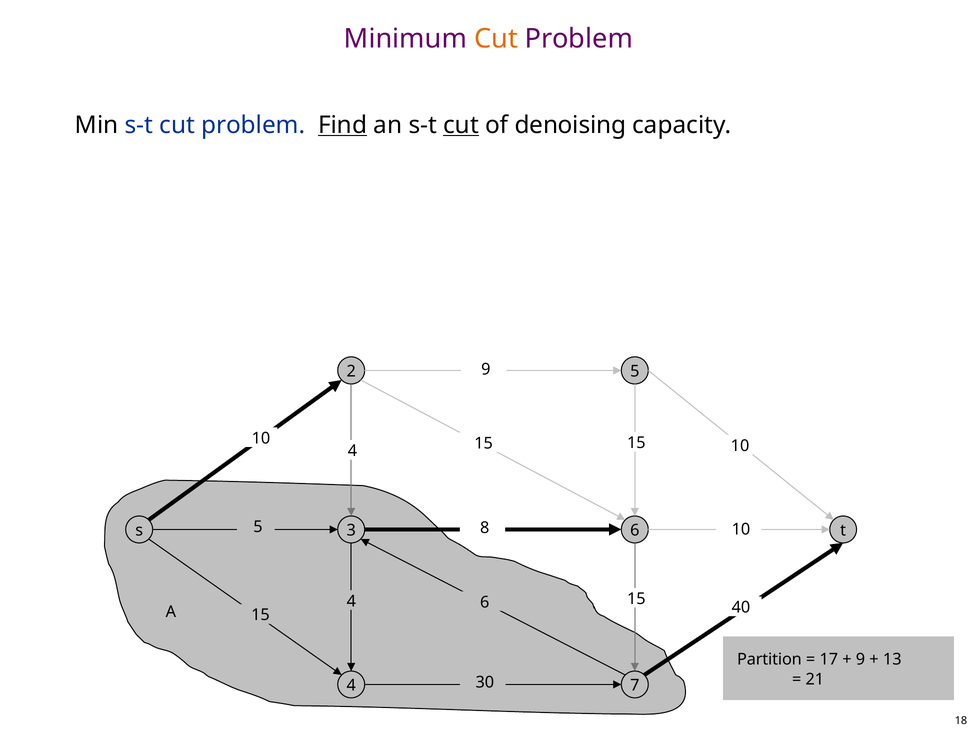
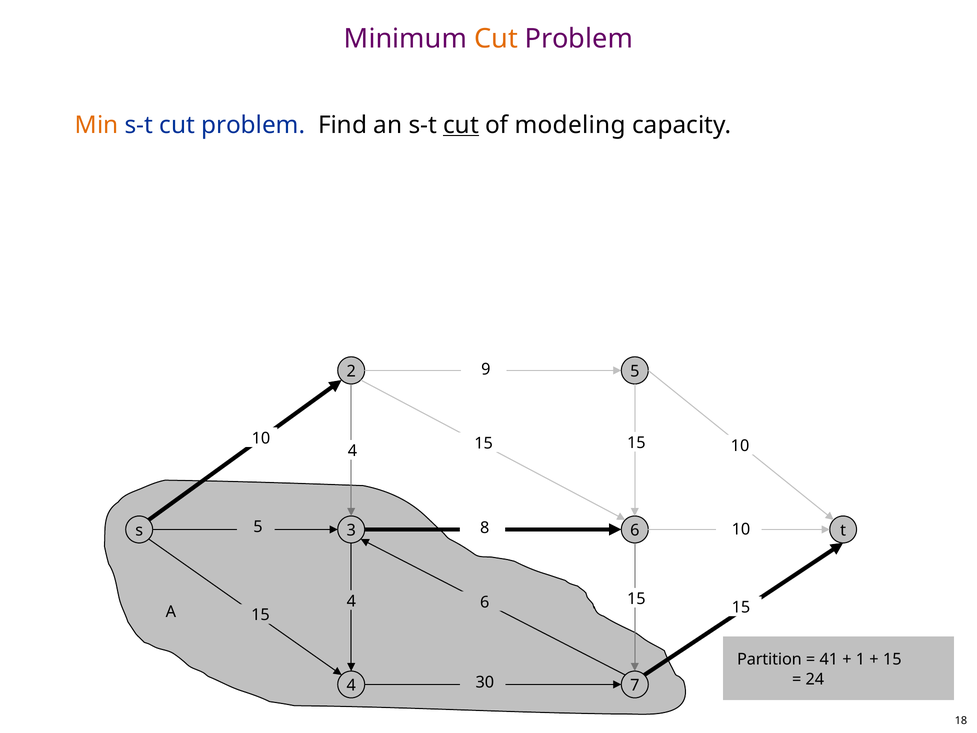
Min colour: black -> orange
Find underline: present -> none
denoising: denoising -> modeling
6 40: 40 -> 15
17: 17 -> 41
9 at (860, 659): 9 -> 1
13 at (892, 659): 13 -> 15
21: 21 -> 24
